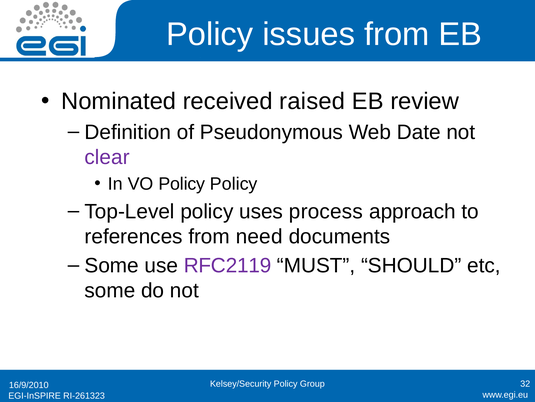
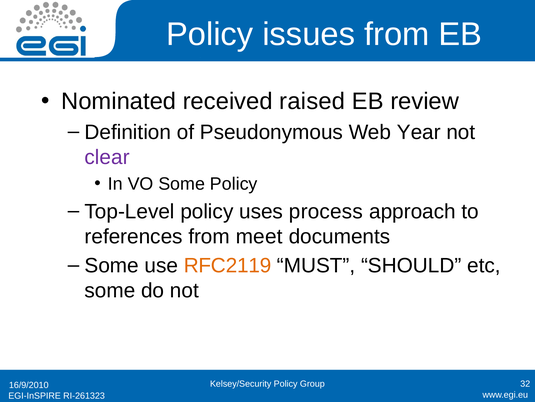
Date: Date -> Year
VO Policy: Policy -> Some
need: need -> meet
RFC2119 colour: purple -> orange
